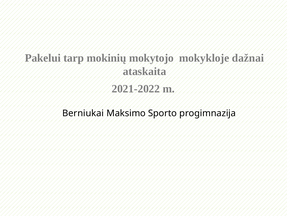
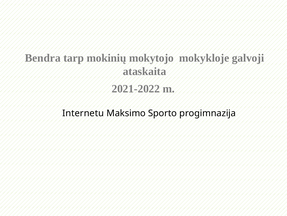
Pakelui: Pakelui -> Bendra
dažnai: dažnai -> galvoji
Berniukai: Berniukai -> Internetu
